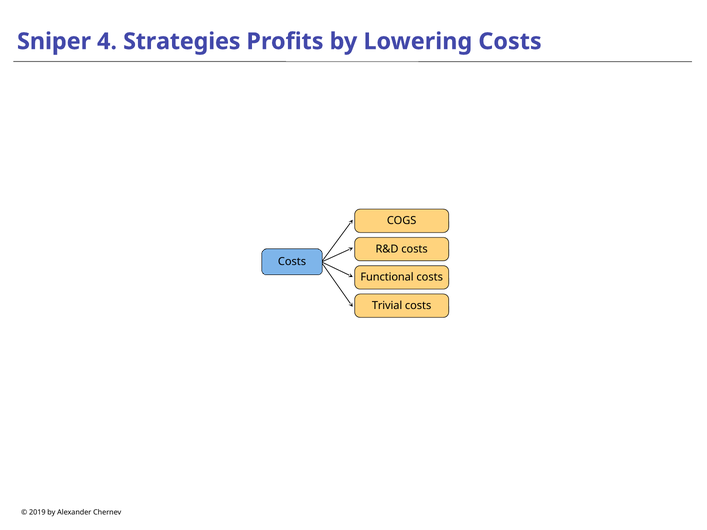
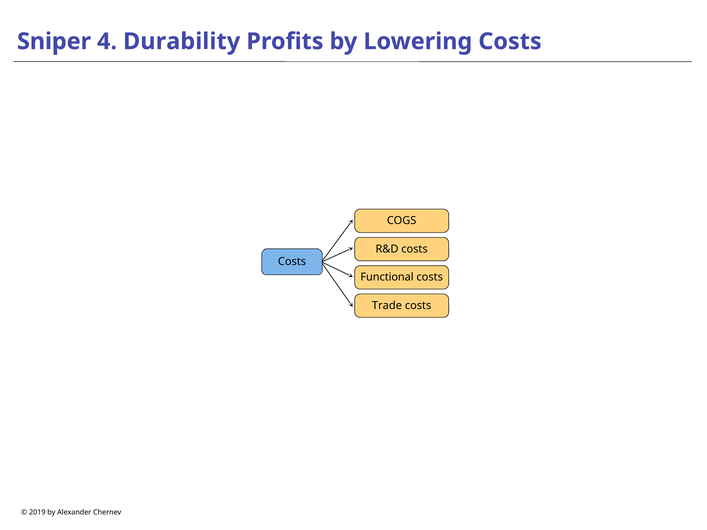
Strategies: Strategies -> Durability
Trivial: Trivial -> Trade
